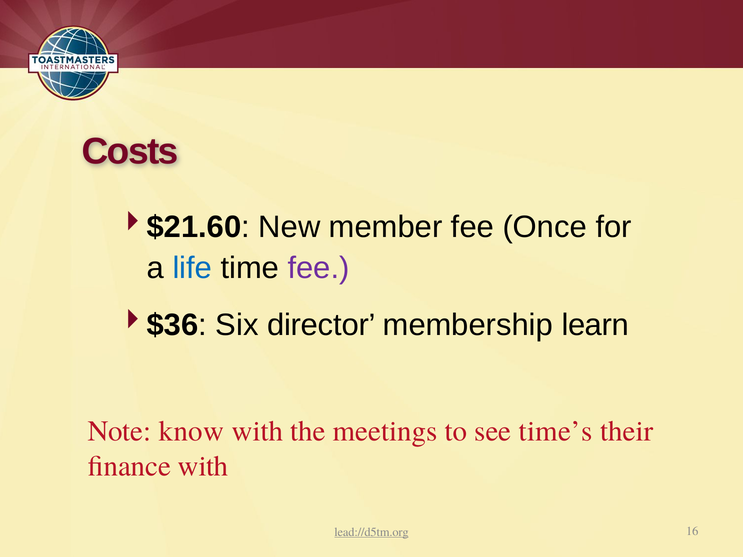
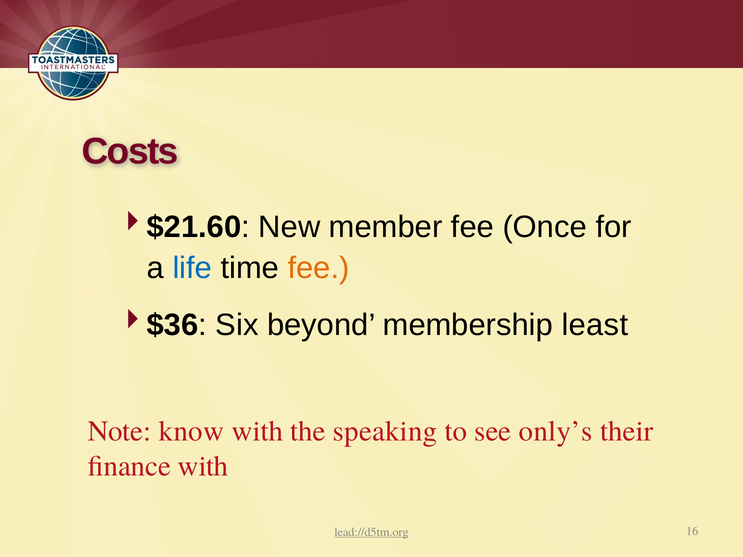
fee at (319, 268) colour: purple -> orange
director: director -> beyond
learn: learn -> least
meetings: meetings -> speaking
time’s: time’s -> only’s
